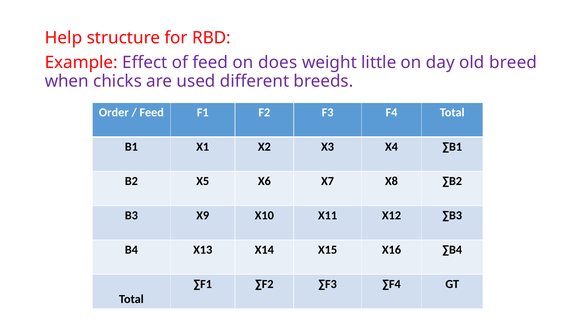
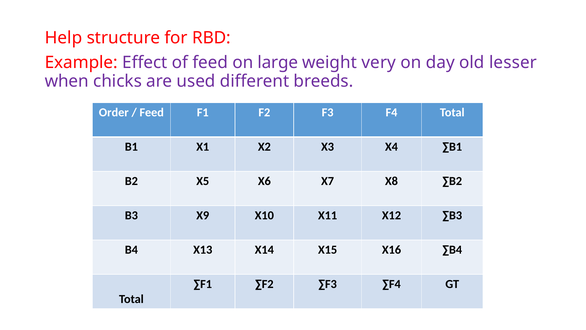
does: does -> large
little: little -> very
breed: breed -> lesser
